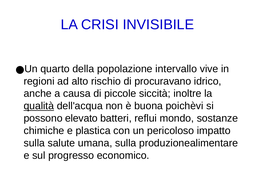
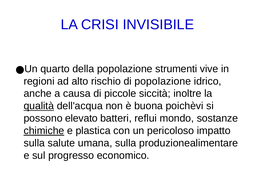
intervallo: intervallo -> strumenti
di procuravano: procuravano -> popolazione
chimiche underline: none -> present
